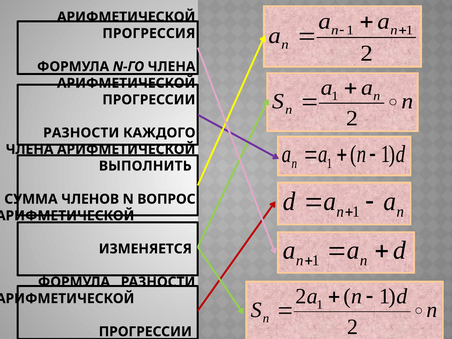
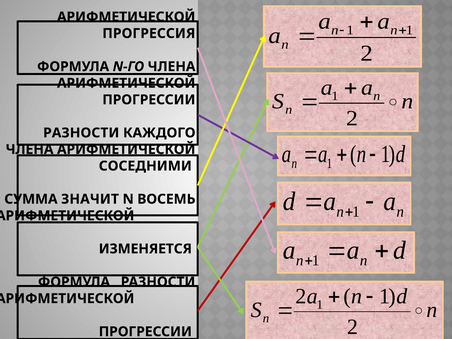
ВЫПОЛНИТЬ: ВЫПОЛНИТЬ -> СОСЕДНИМИ
ЧЛЕНОВ: ЧЛЕНОВ -> ЗНАЧИТ
ВОПРОС: ВОПРОС -> ВОСЕМЬ
